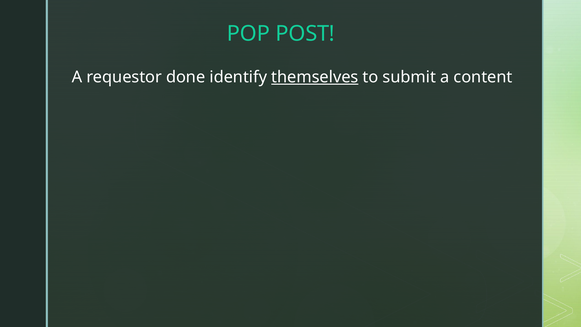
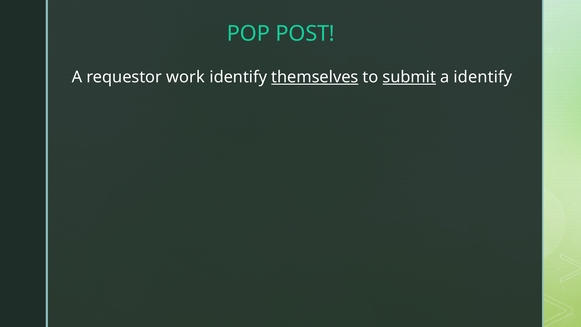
done: done -> work
submit underline: none -> present
a content: content -> identify
